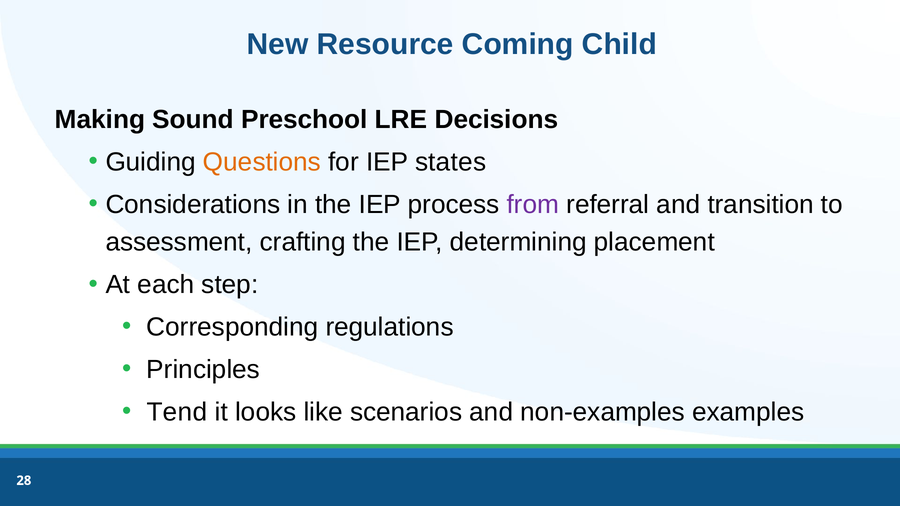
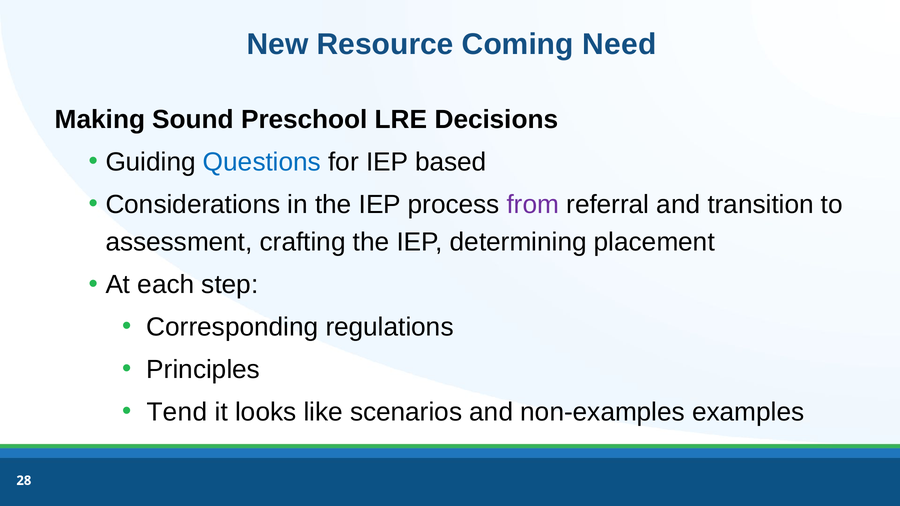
Child: Child -> Need
Questions colour: orange -> blue
states: states -> based
